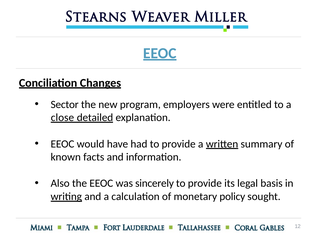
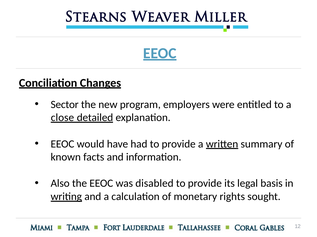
sincerely: sincerely -> disabled
policy: policy -> rights
